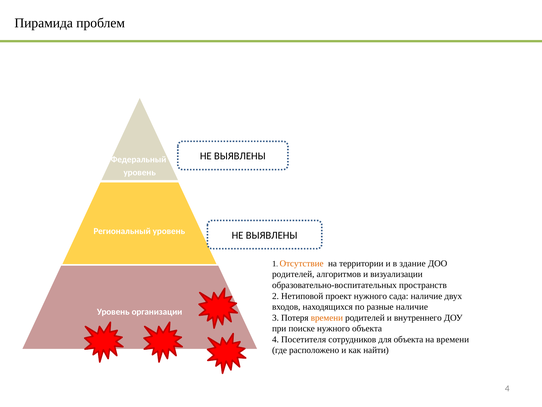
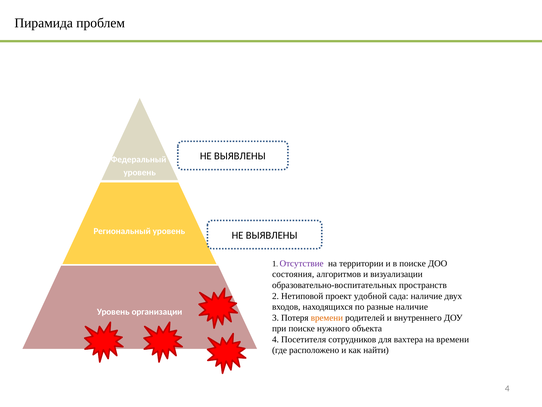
Отсутствие colour: orange -> purple
в здание: здание -> поиске
родителей at (293, 274): родителей -> состояния
проект нужного: нужного -> удобной
для объекта: объекта -> вахтера
